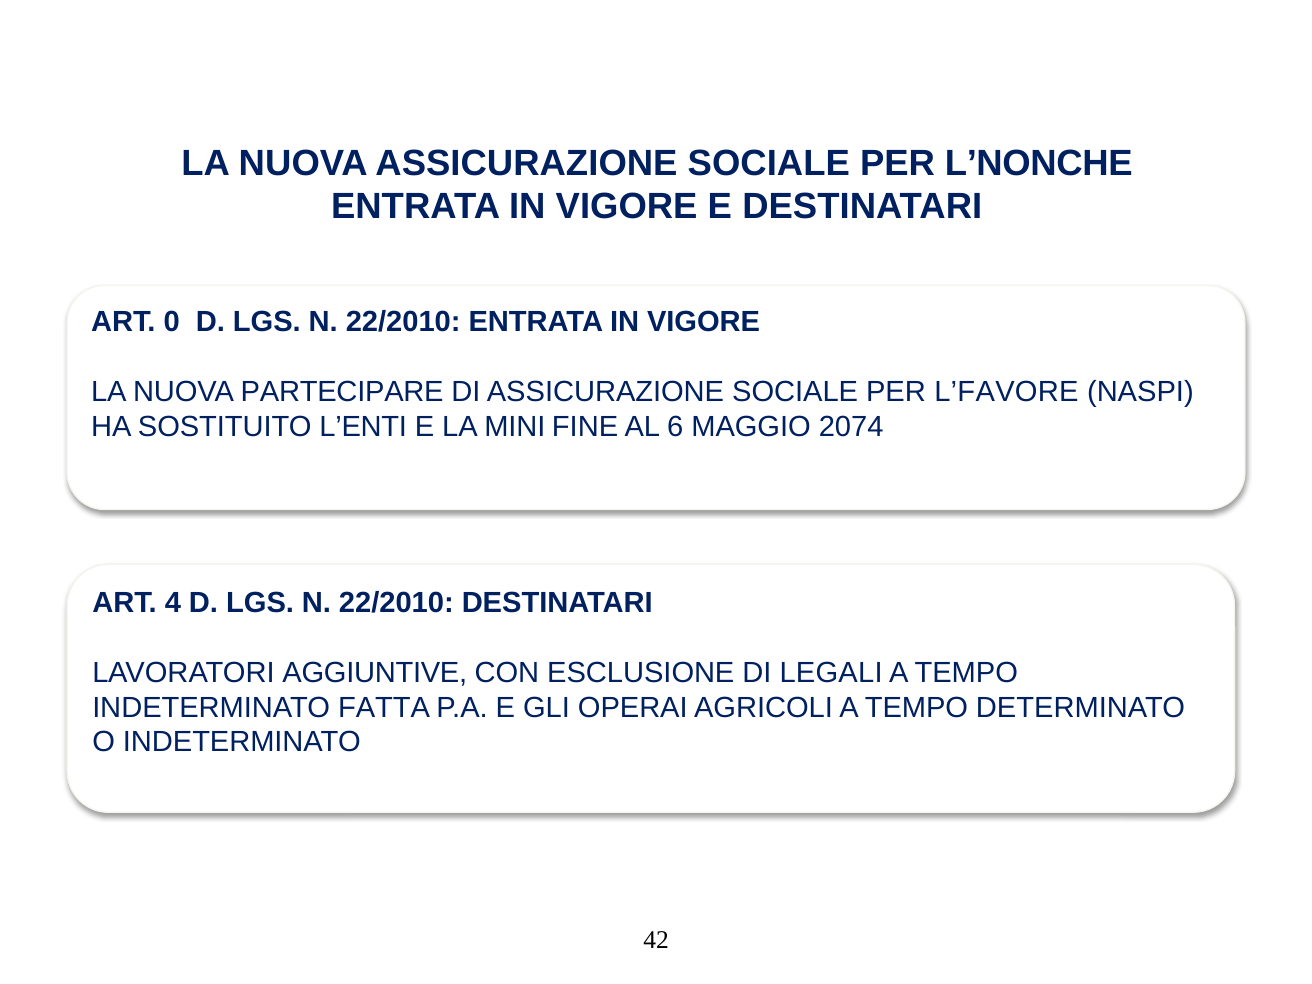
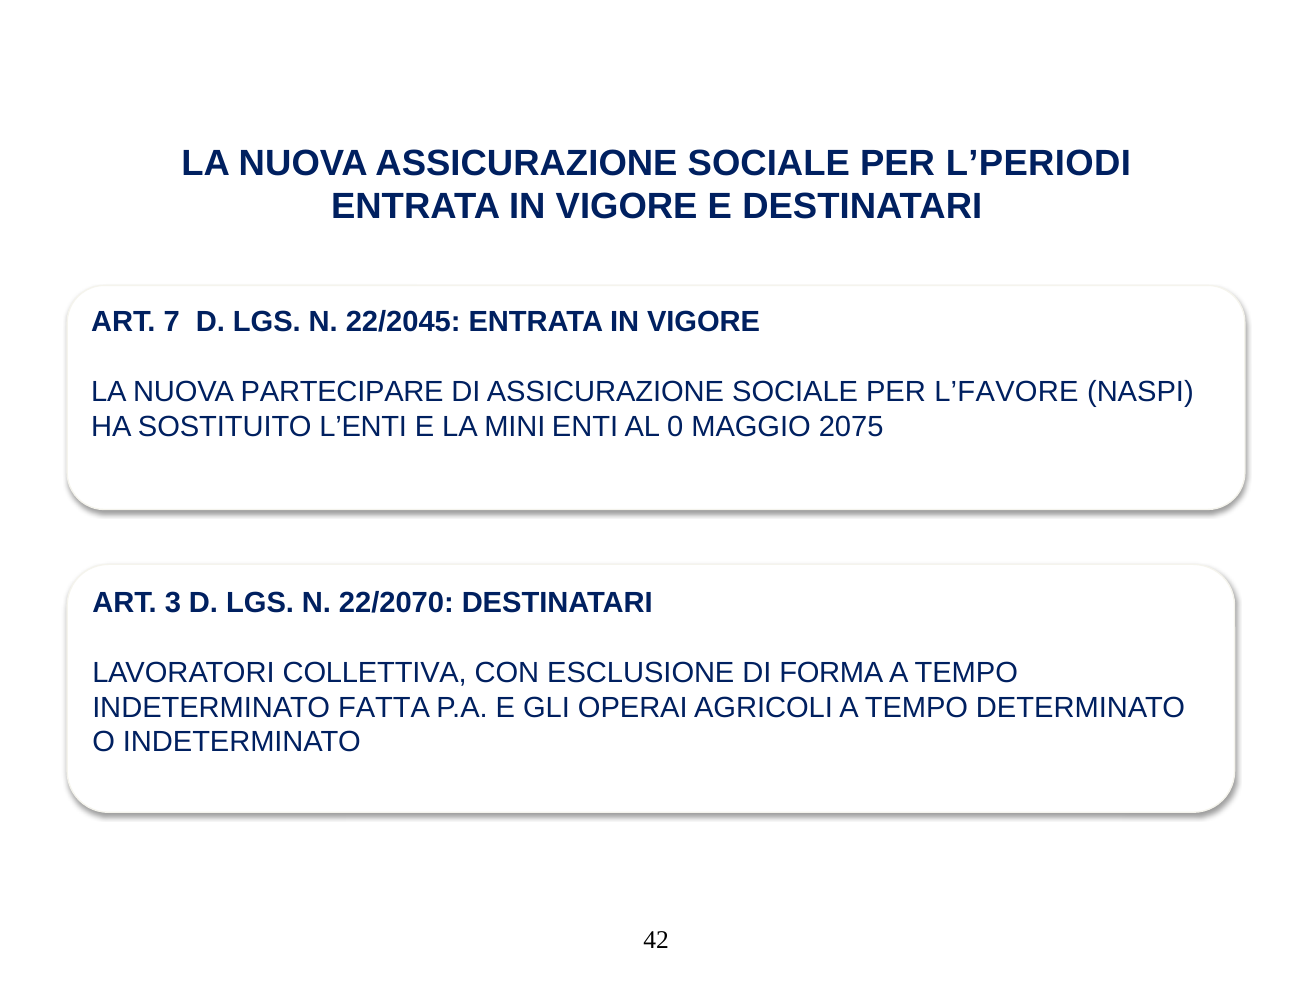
L’NONCHE: L’NONCHE -> L’PERIODI
0: 0 -> 7
22/2010 at (403, 322): 22/2010 -> 22/2045
FINE: FINE -> ENTI
6: 6 -> 0
2074: 2074 -> 2075
4: 4 -> 3
22/2010 at (396, 602): 22/2010 -> 22/2070
AGGIUNTIVE: AGGIUNTIVE -> COLLETTIVA
LEGALI: LEGALI -> FORMA
